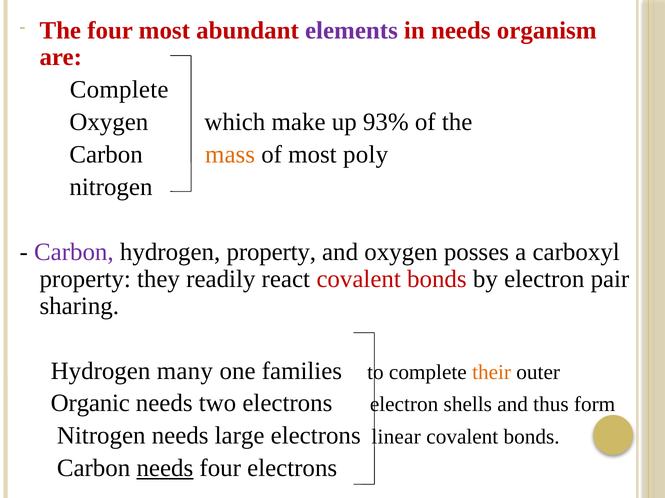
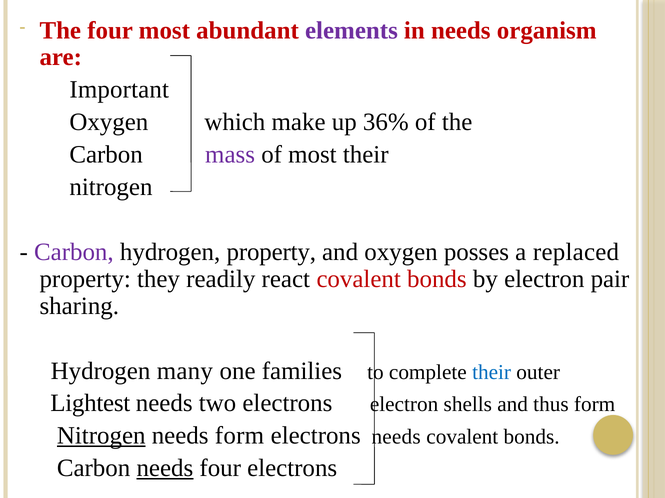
Complete at (119, 90): Complete -> Important
93%: 93% -> 36%
mass colour: orange -> purple
most poly: poly -> their
carboxyl: carboxyl -> replaced
their at (492, 373) colour: orange -> blue
Organic: Organic -> Lightest
Nitrogen at (101, 436) underline: none -> present
needs large: large -> form
electrons linear: linear -> needs
